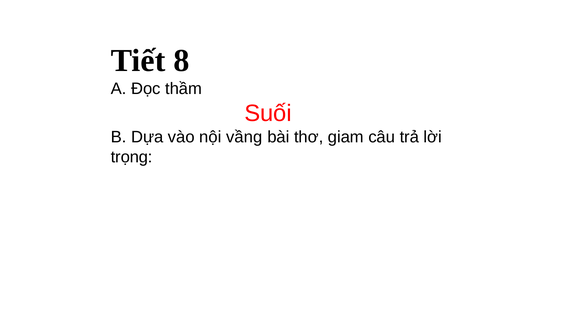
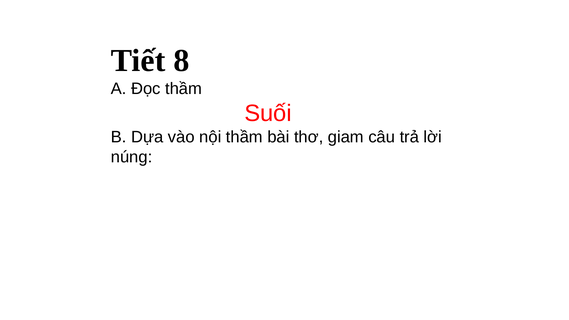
nội vầng: vầng -> thầm
trọng: trọng -> núng
